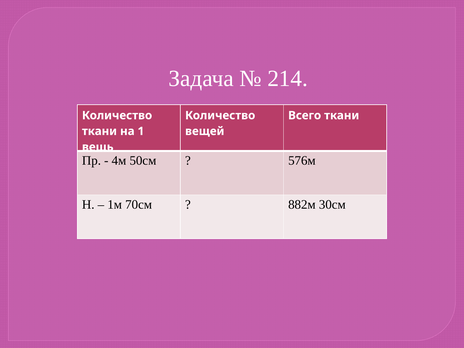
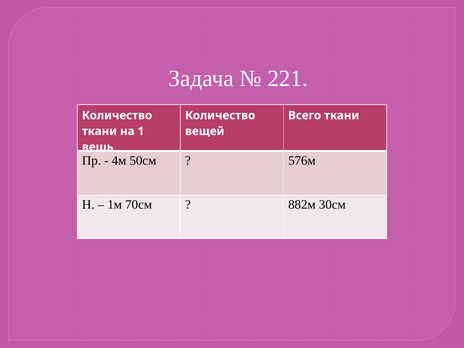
214: 214 -> 221
